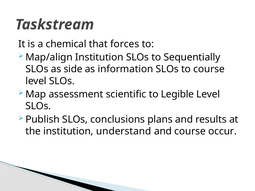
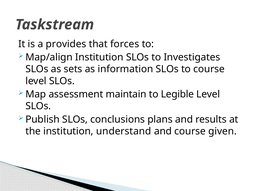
chemical: chemical -> provides
Sequentially: Sequentially -> Investigates
side: side -> sets
scientific: scientific -> maintain
occur: occur -> given
